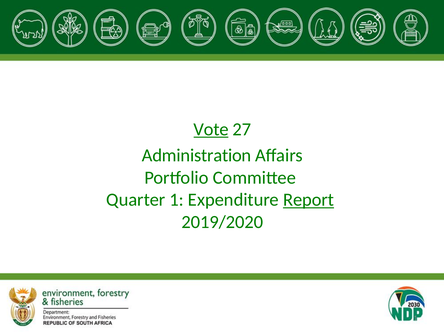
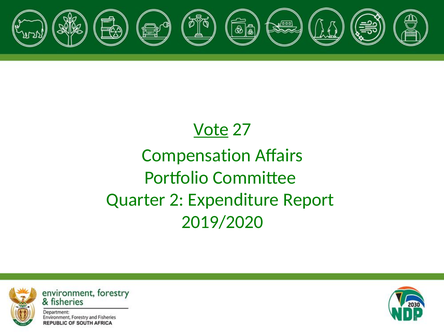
Administration: Administration -> Compensation
Quarter 1: 1 -> 2
Report underline: present -> none
